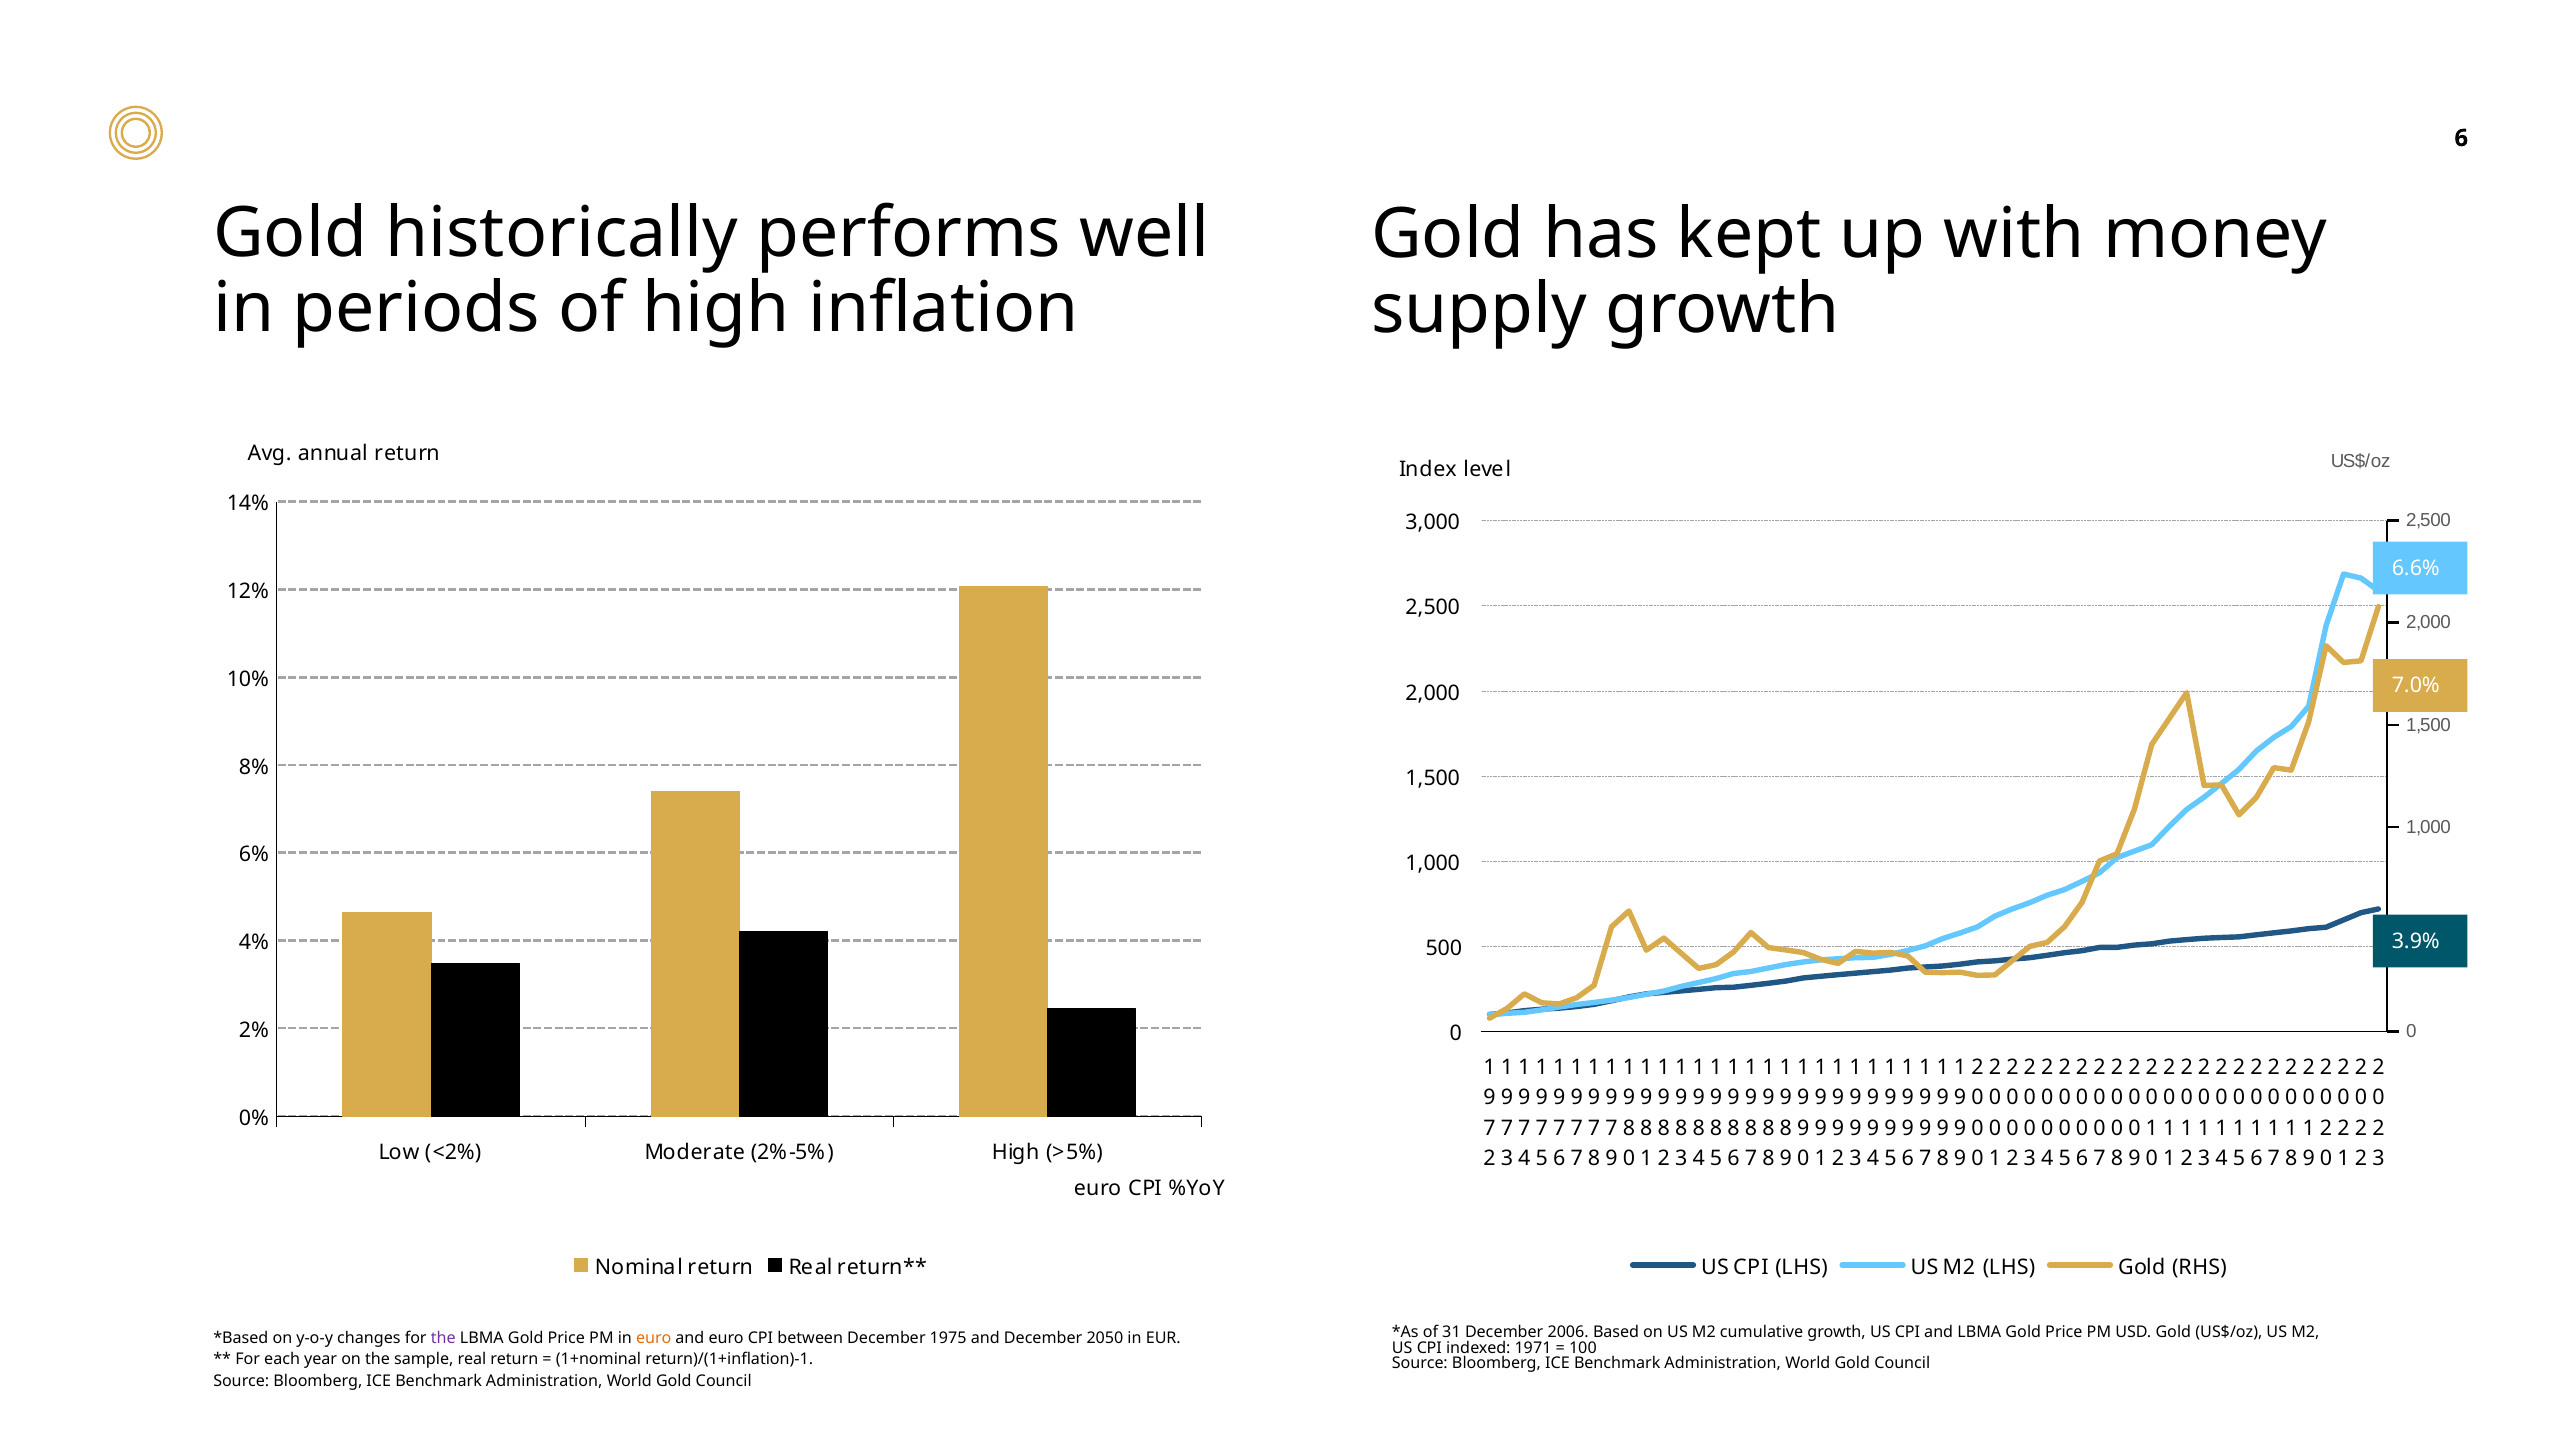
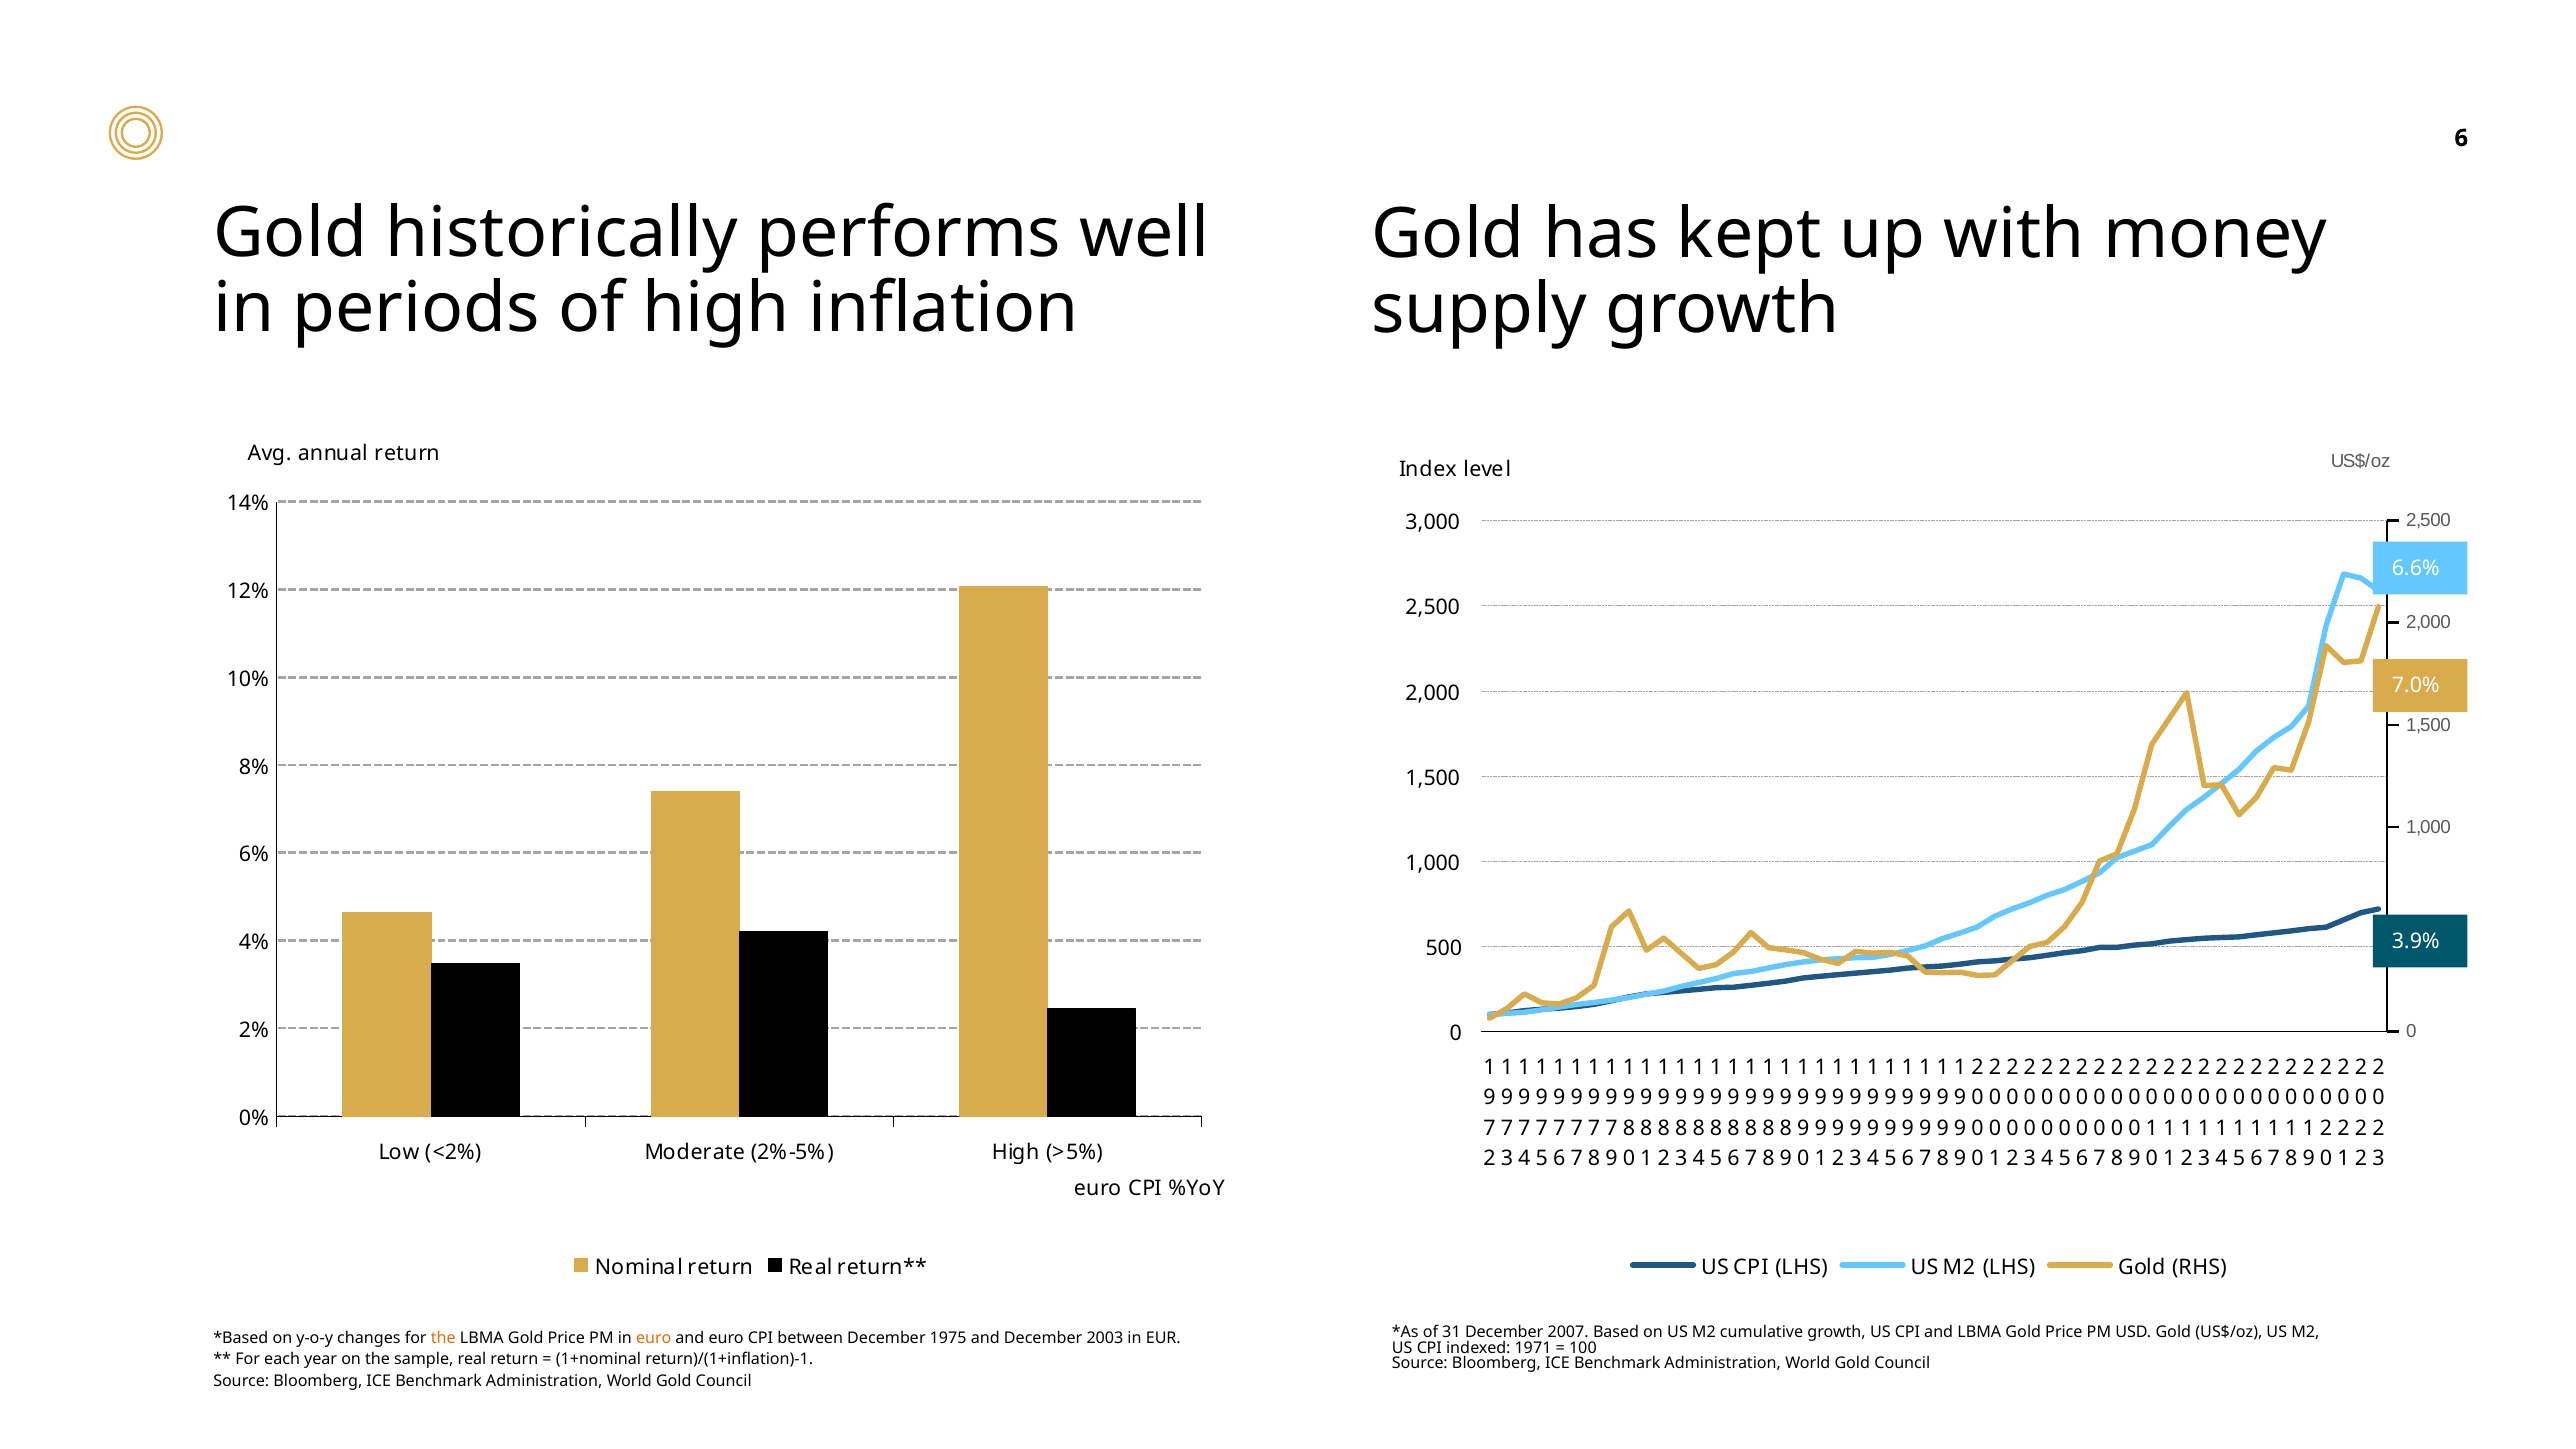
2006: 2006 -> 2007
the at (443, 1338) colour: purple -> orange
2050: 2050 -> 2003
